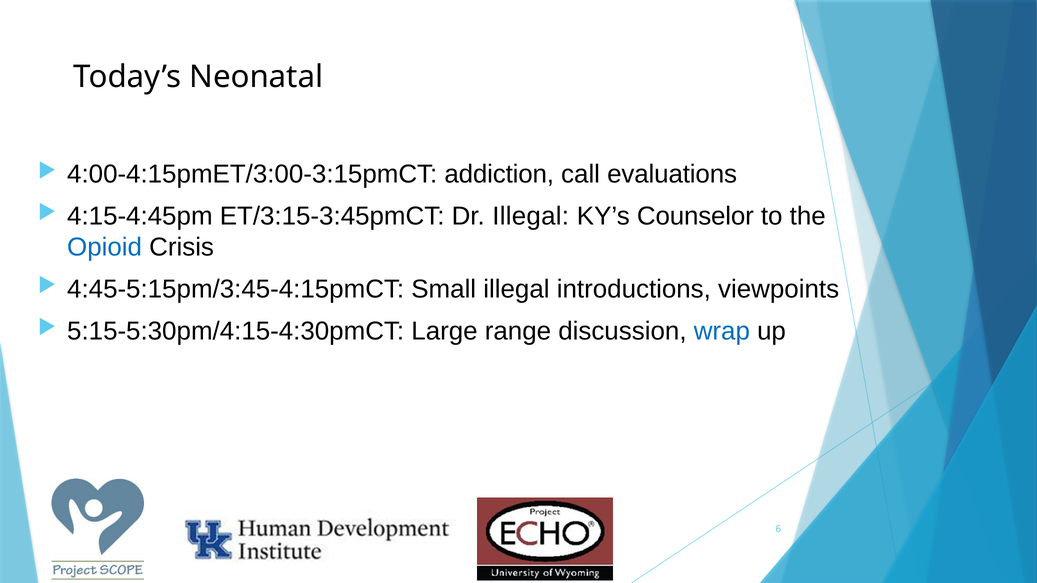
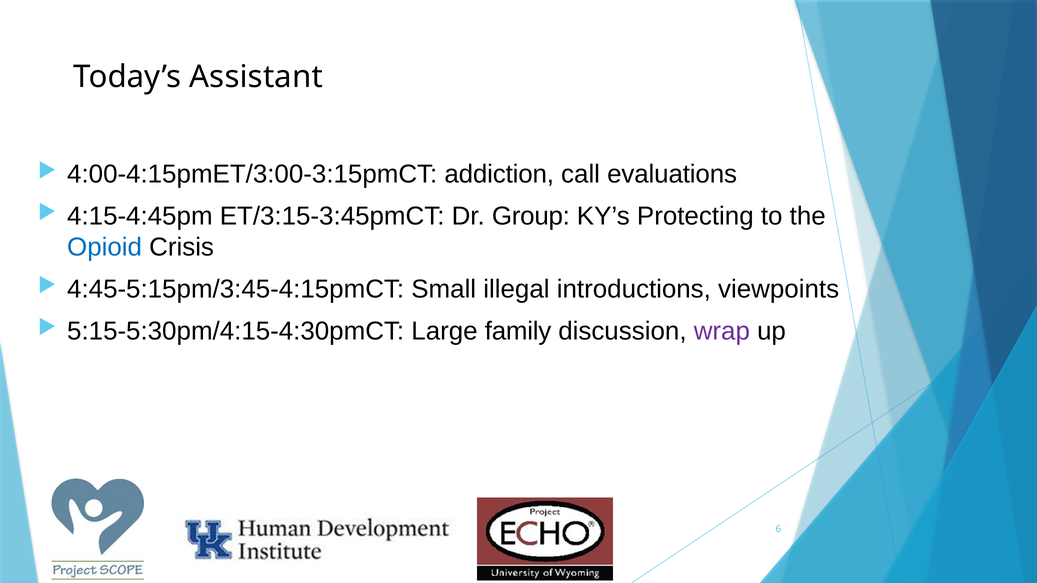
Neonatal: Neonatal -> Assistant
Dr Illegal: Illegal -> Group
Counselor: Counselor -> Protecting
range: range -> family
wrap colour: blue -> purple
